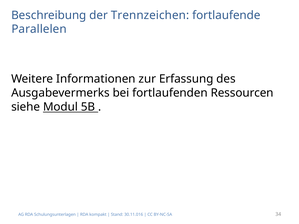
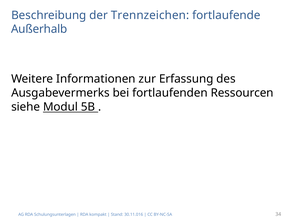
Parallelen: Parallelen -> Außerhalb
